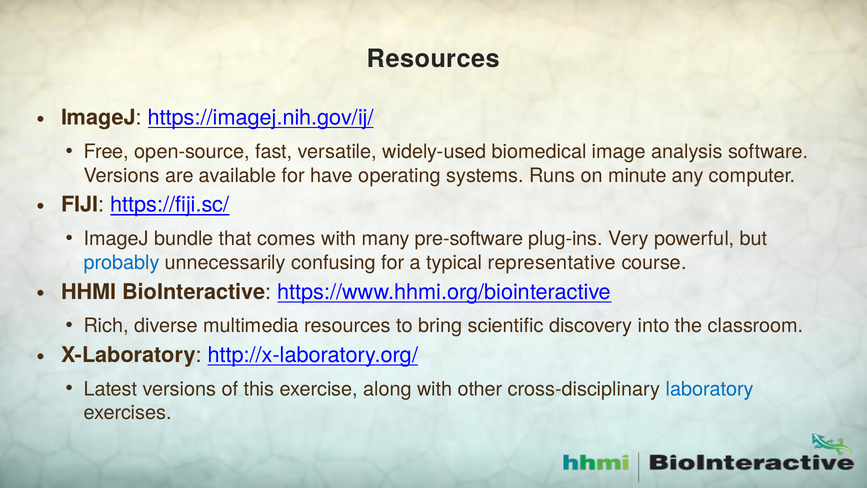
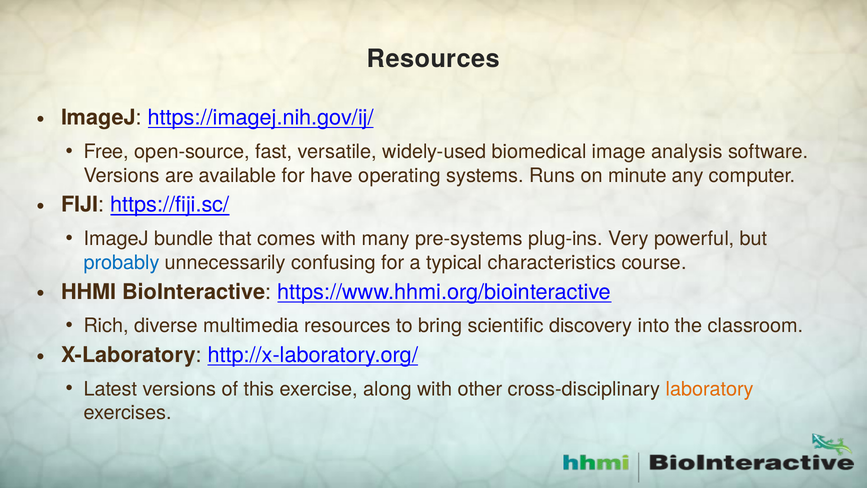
pre-software: pre-software -> pre-systems
representative: representative -> characteristics
laboratory colour: blue -> orange
